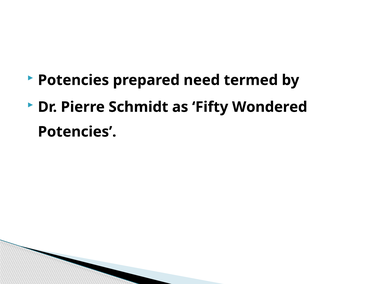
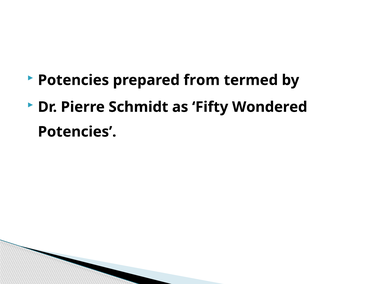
need: need -> from
